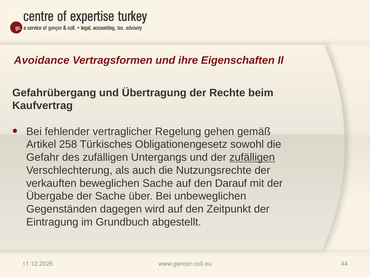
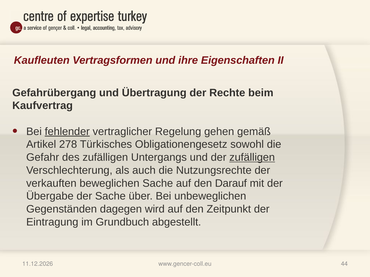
Avoidance: Avoidance -> Kaufleuten
fehlender underline: none -> present
258: 258 -> 278
